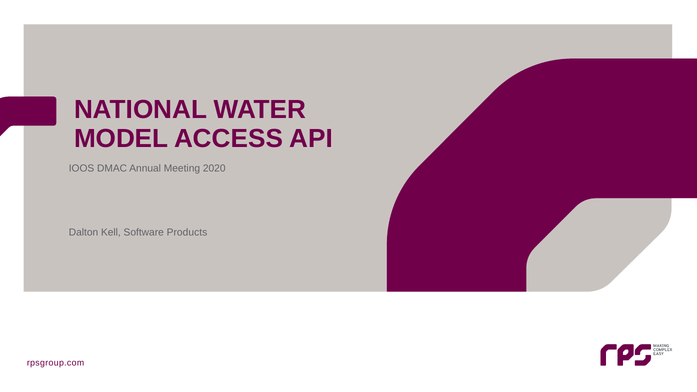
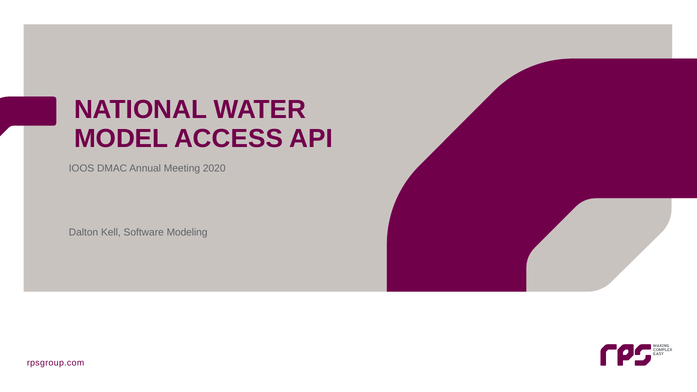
Products: Products -> Modeling
